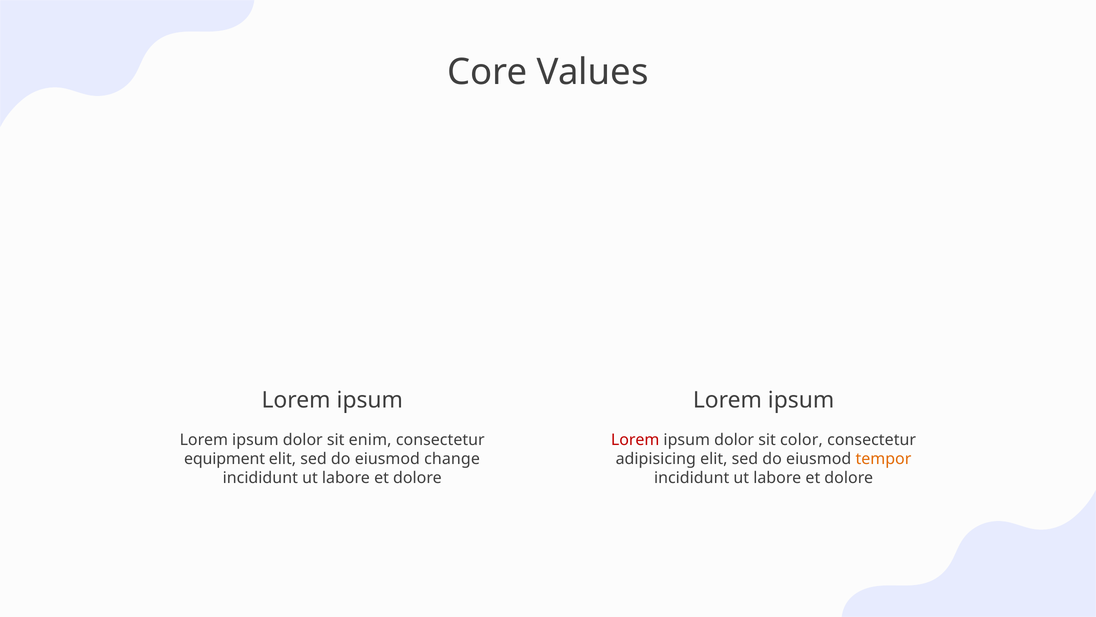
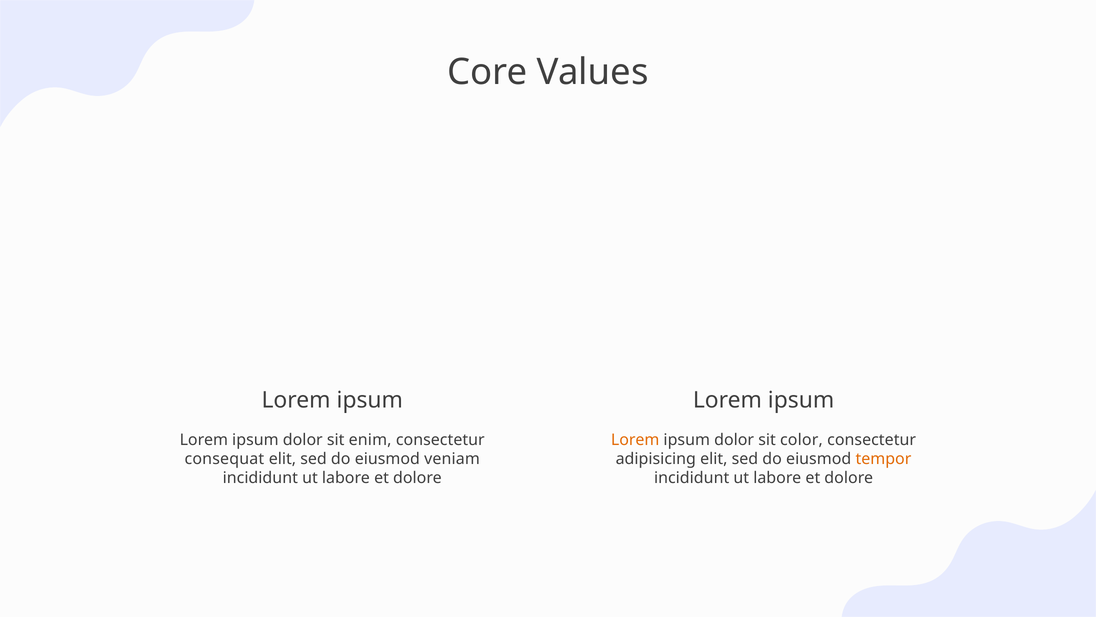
Lorem at (635, 439) colour: red -> orange
equipment: equipment -> consequat
change: change -> veniam
